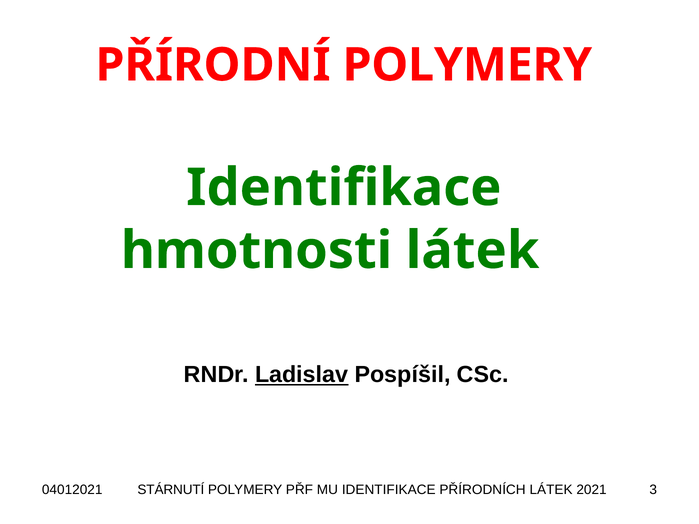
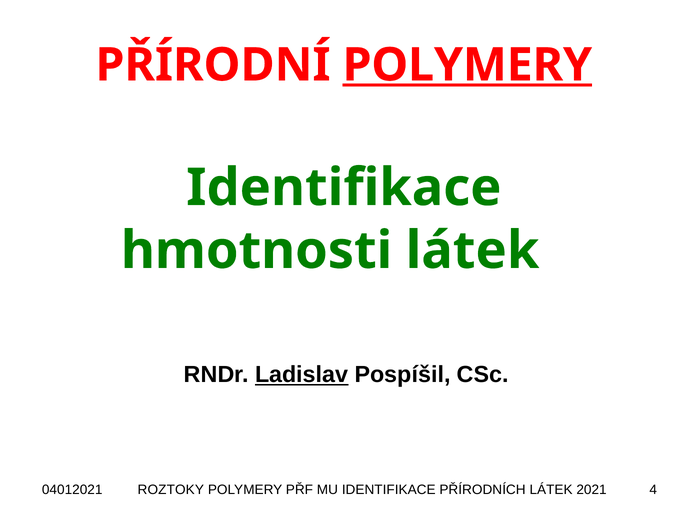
POLYMERY at (467, 65) underline: none -> present
STÁRNUTÍ: STÁRNUTÍ -> ROZTOKY
3: 3 -> 4
